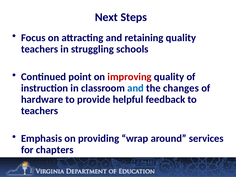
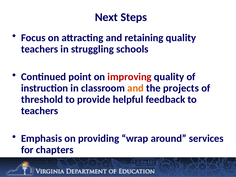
and at (136, 88) colour: blue -> orange
changes: changes -> projects
hardware: hardware -> threshold
